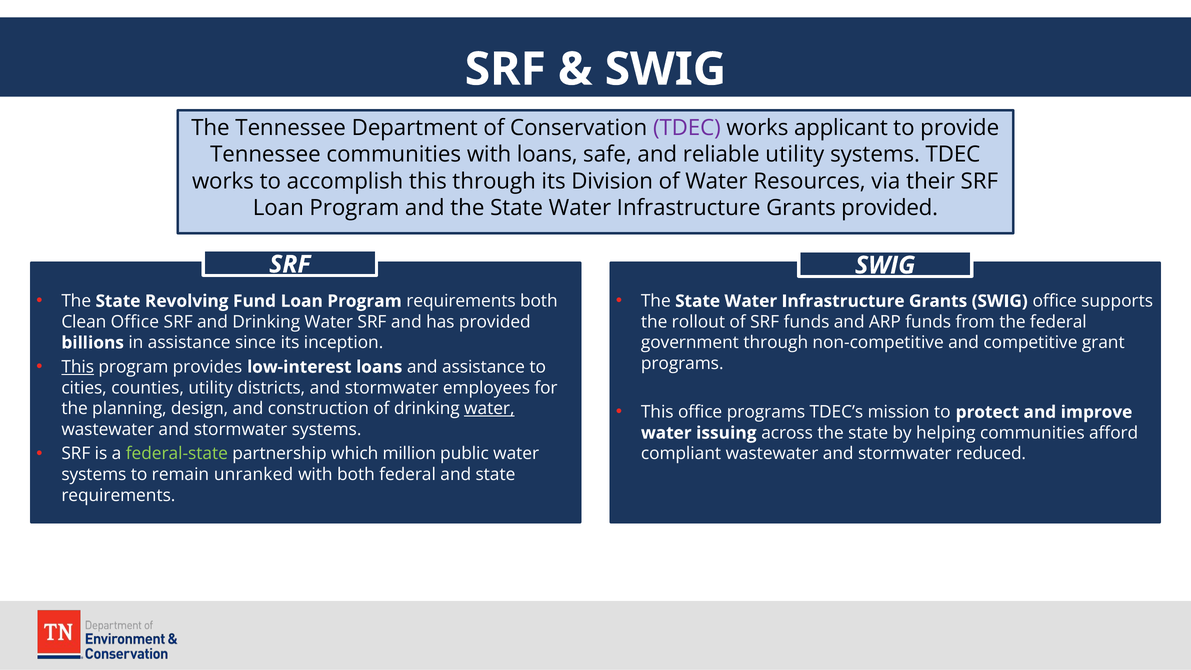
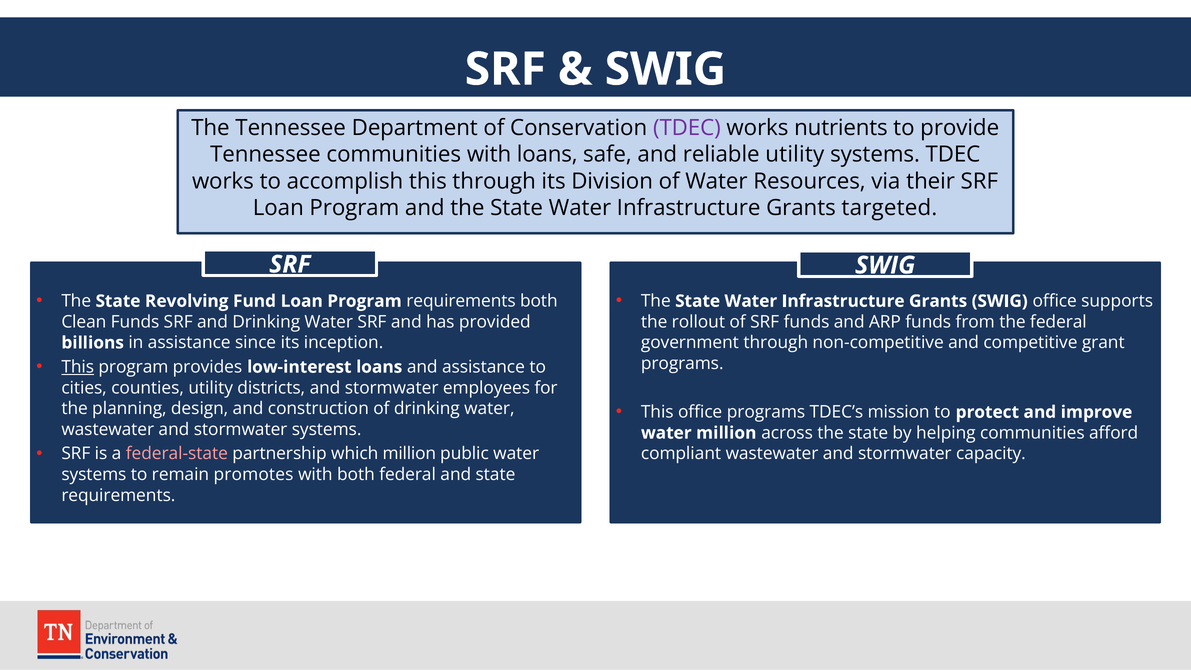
applicant: applicant -> nutrients
Grants provided: provided -> targeted
Clean Office: Office -> Funds
water at (489, 409) underline: present -> none
water issuing: issuing -> million
federal-state colour: light green -> pink
reduced: reduced -> capacity
unranked: unranked -> promotes
